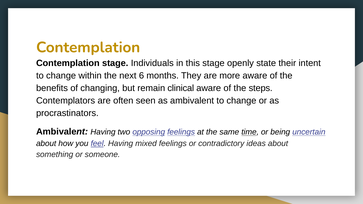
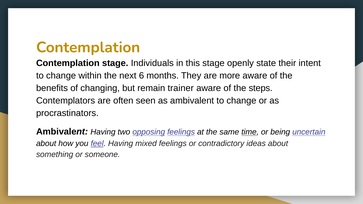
clinical: clinical -> trainer
